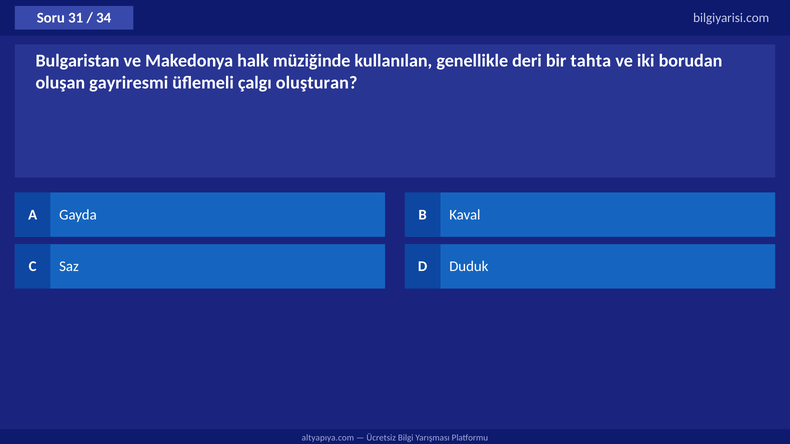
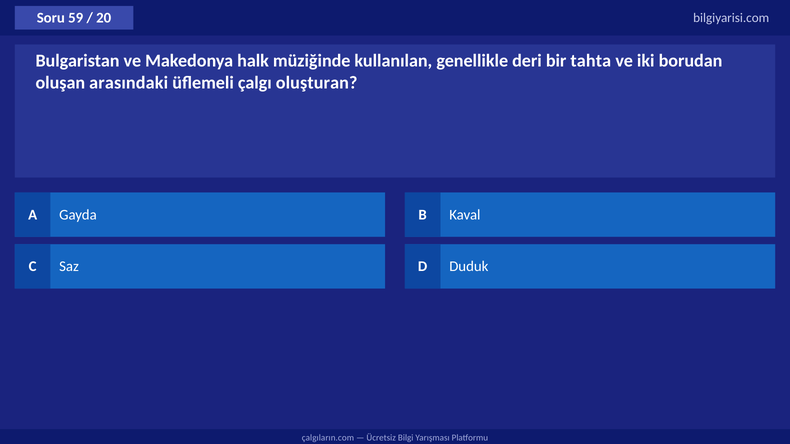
31: 31 -> 59
34: 34 -> 20
gayriresmi: gayriresmi -> arasındaki
altyapıya.com: altyapıya.com -> çalgıların.com
